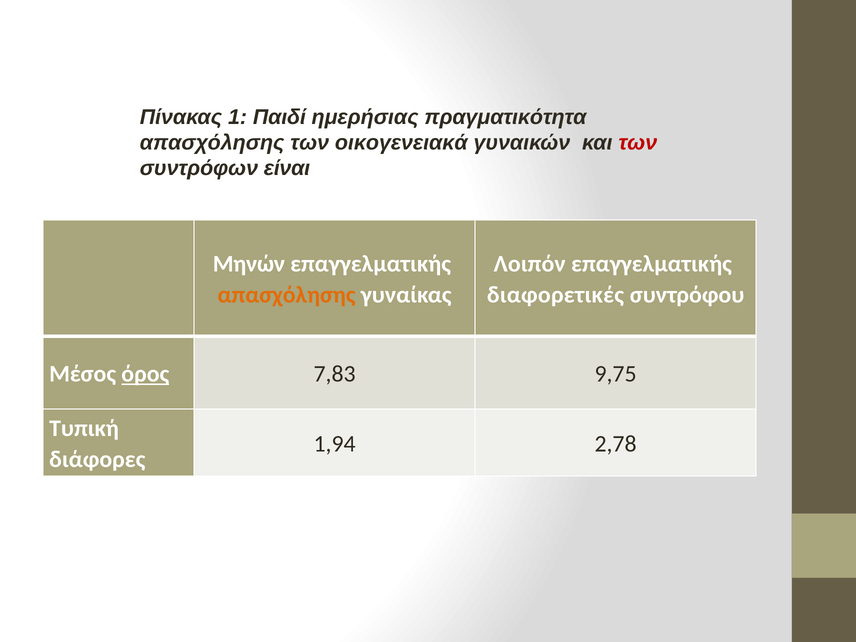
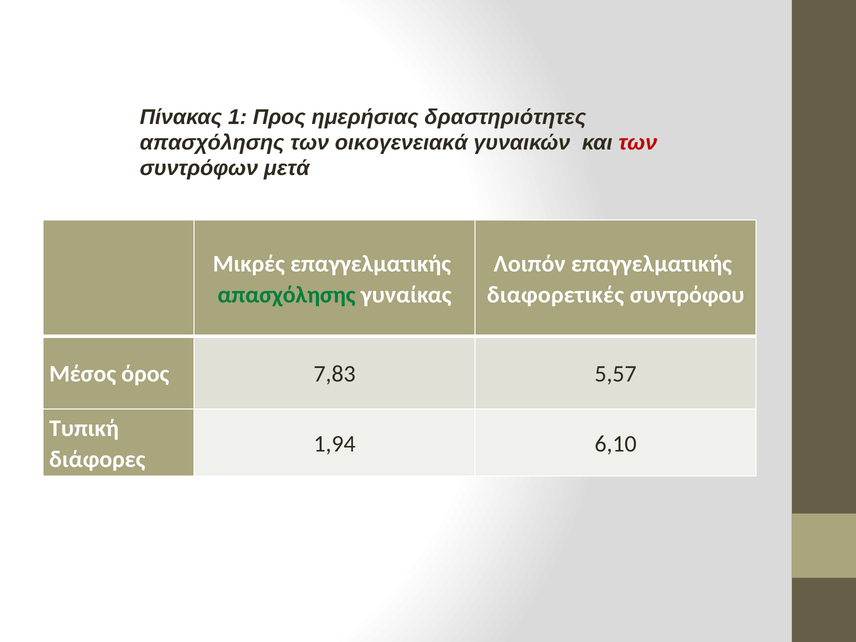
Παιδί: Παιδί -> Προς
πραγματικότητα: πραγματικότητα -> δραστηριότητες
είναι: είναι -> μετά
Μηνών: Μηνών -> Μικρές
απασχόλησης at (287, 295) colour: orange -> green
όρος underline: present -> none
9,75: 9,75 -> 5,57
2,78: 2,78 -> 6,10
